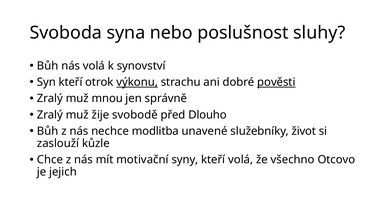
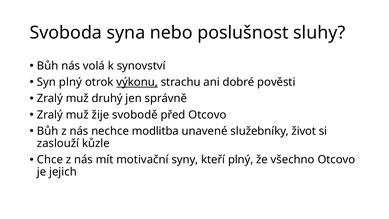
Syn kteří: kteří -> plný
pověsti underline: present -> none
mnou: mnou -> druhý
před Dlouho: Dlouho -> Otcovo
kteří volá: volá -> plný
